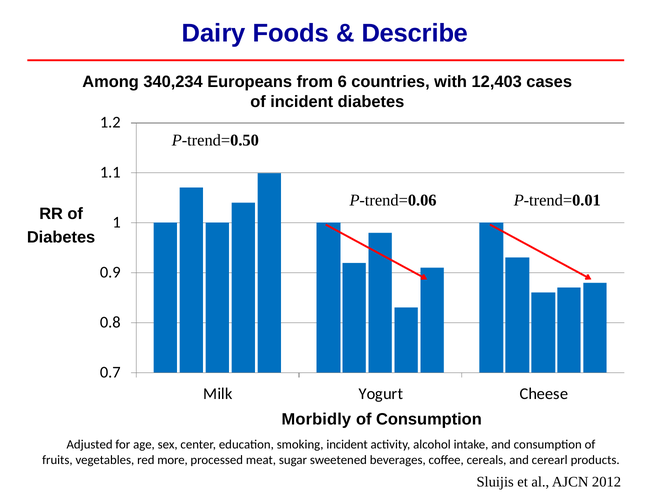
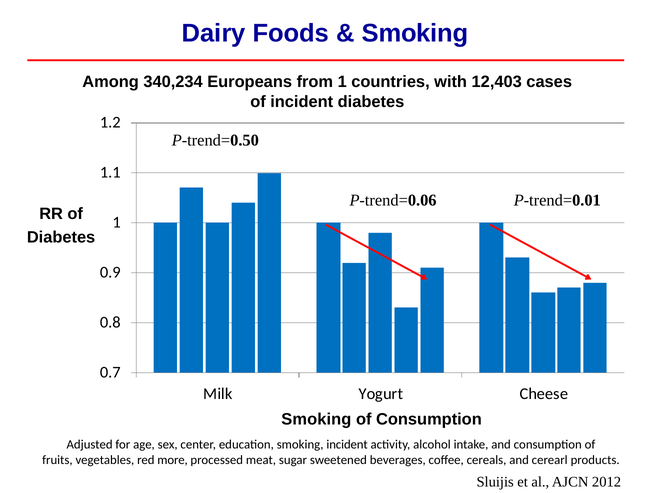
Describe at (415, 33): Describe -> Smoking
from 6: 6 -> 1
Morbidly at (316, 419): Morbidly -> Smoking
